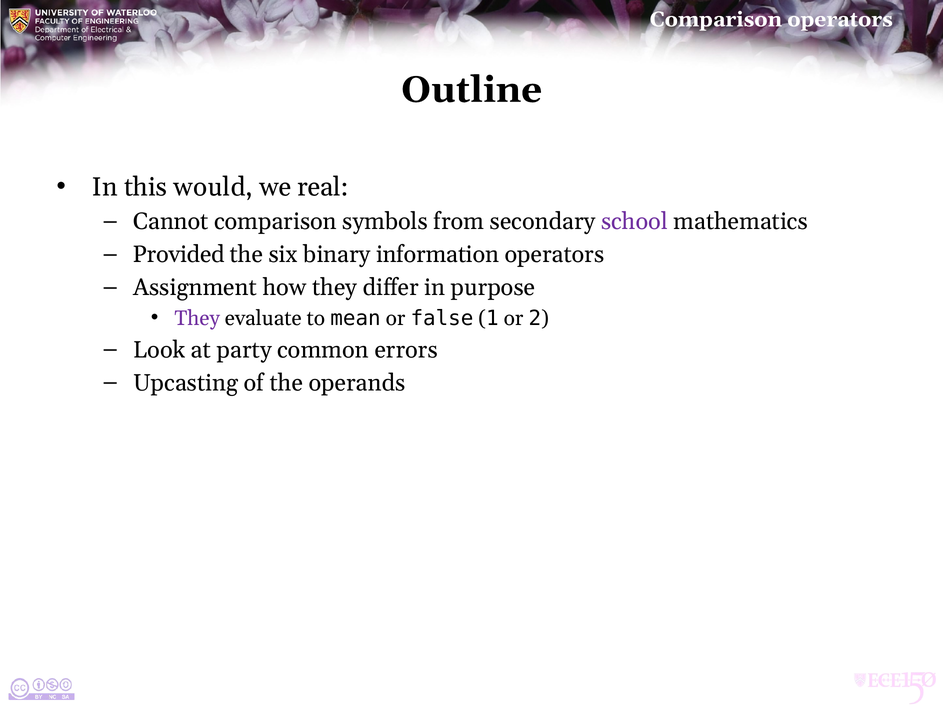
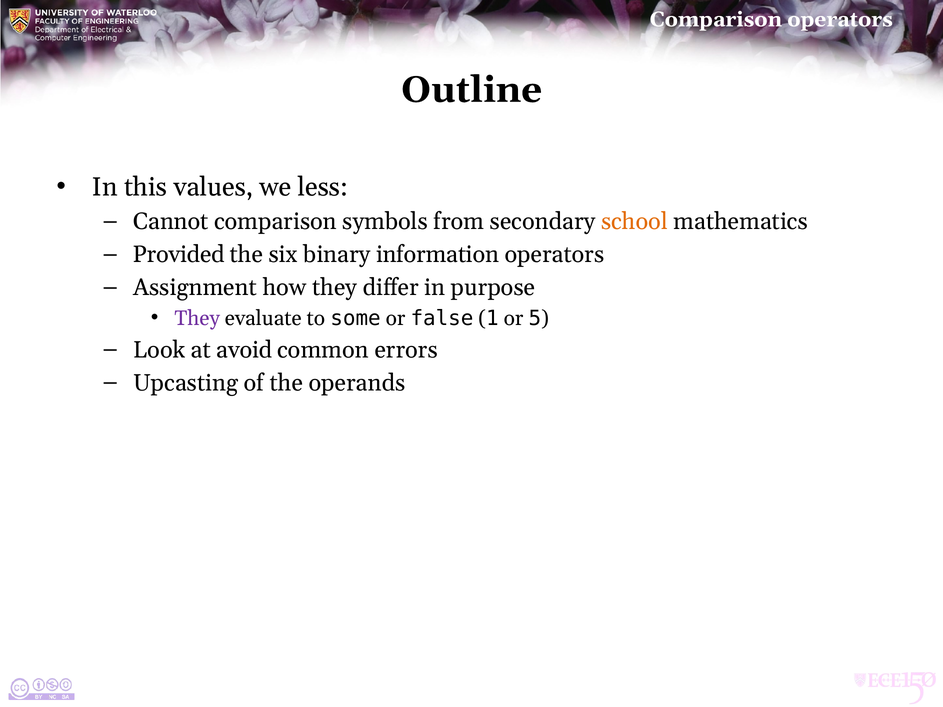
would: would -> values
real: real -> less
school colour: purple -> orange
mean: mean -> some
or 2: 2 -> 5
party: party -> avoid
